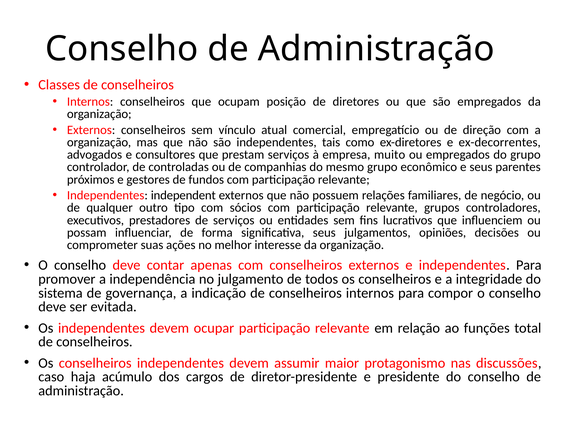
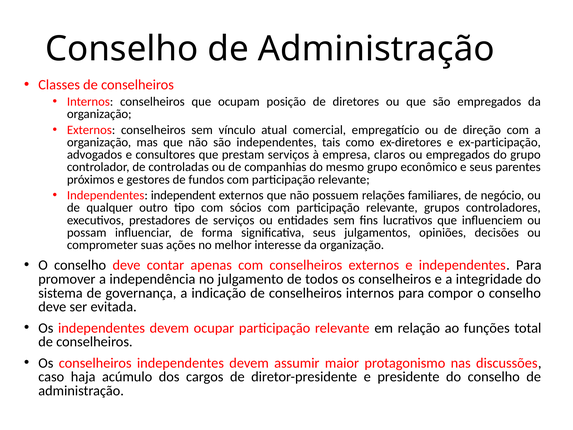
ex-decorrentes: ex-decorrentes -> ex-participação
muito: muito -> claros
